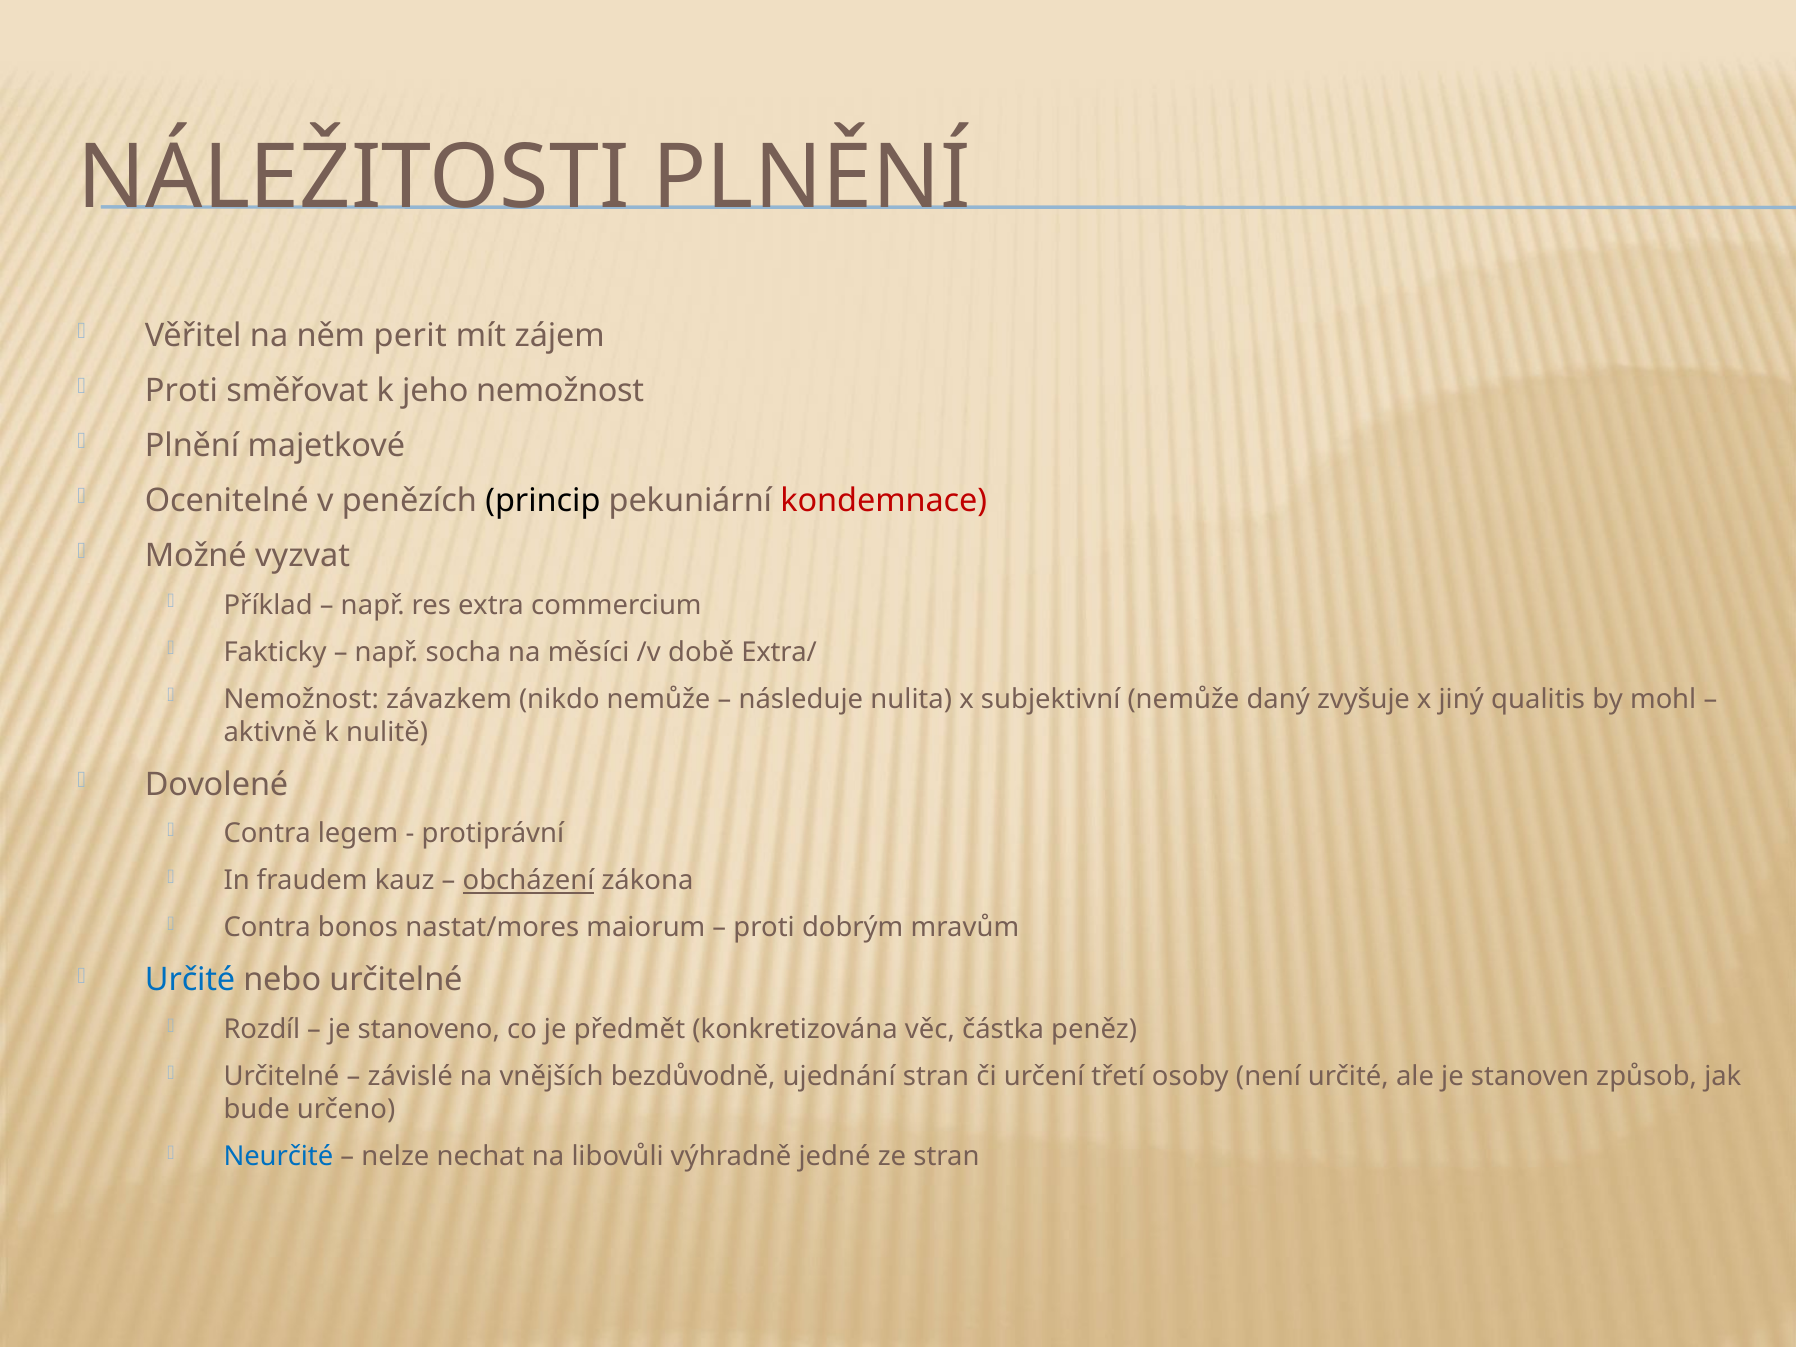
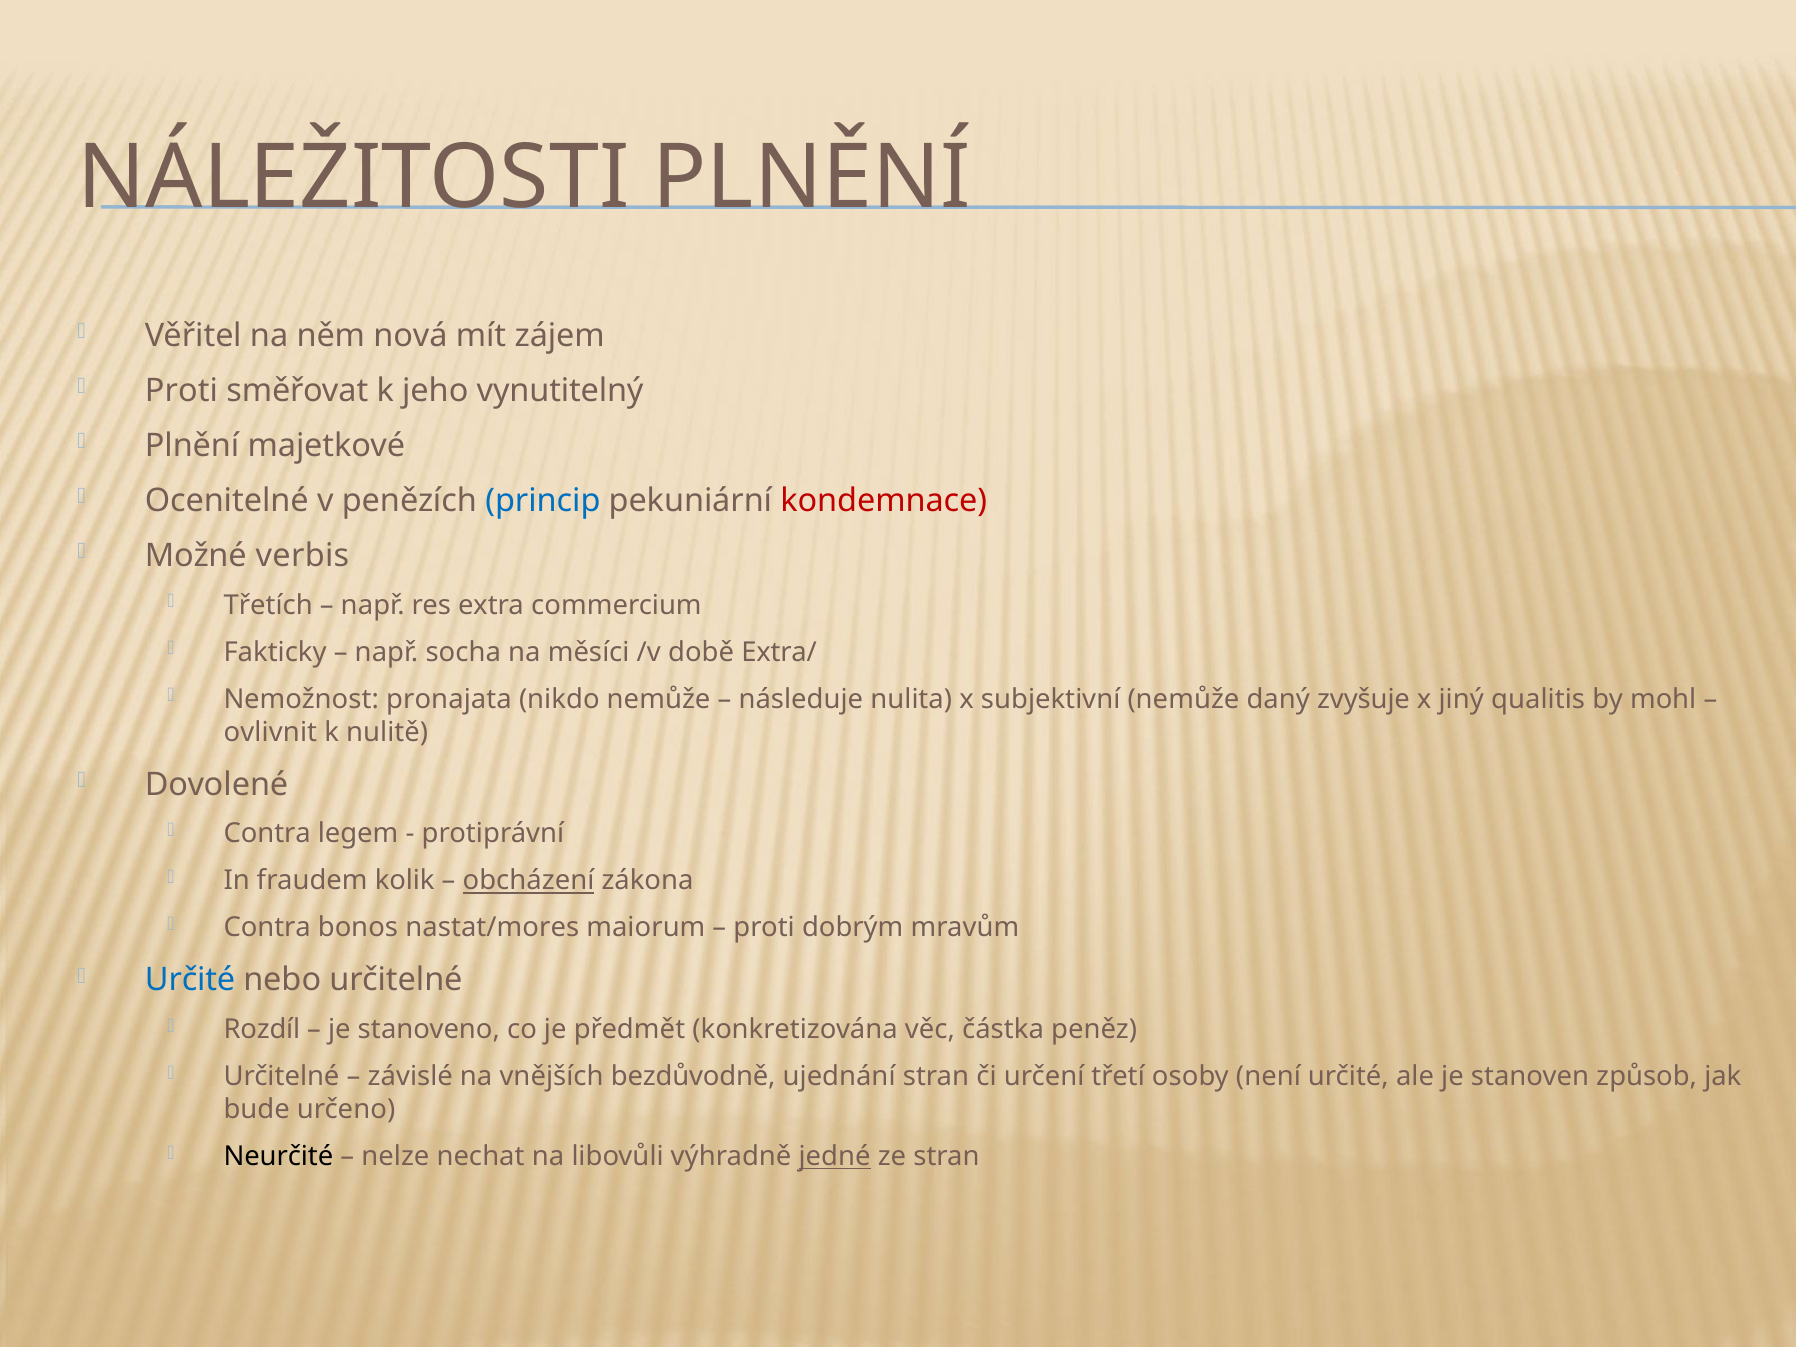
perit: perit -> nová
jeho nemožnost: nemožnost -> vynutitelný
princip colour: black -> blue
vyzvat: vyzvat -> verbis
Příklad: Příklad -> Třetích
závazkem: závazkem -> pronajata
aktivně: aktivně -> ovlivnit
kauz: kauz -> kolik
Neurčité colour: blue -> black
jedné underline: none -> present
